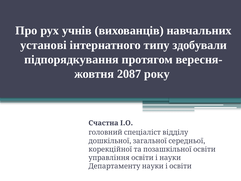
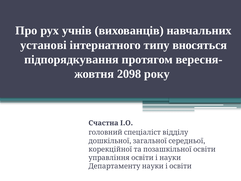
здобували: здобували -> вносяться
2087: 2087 -> 2098
